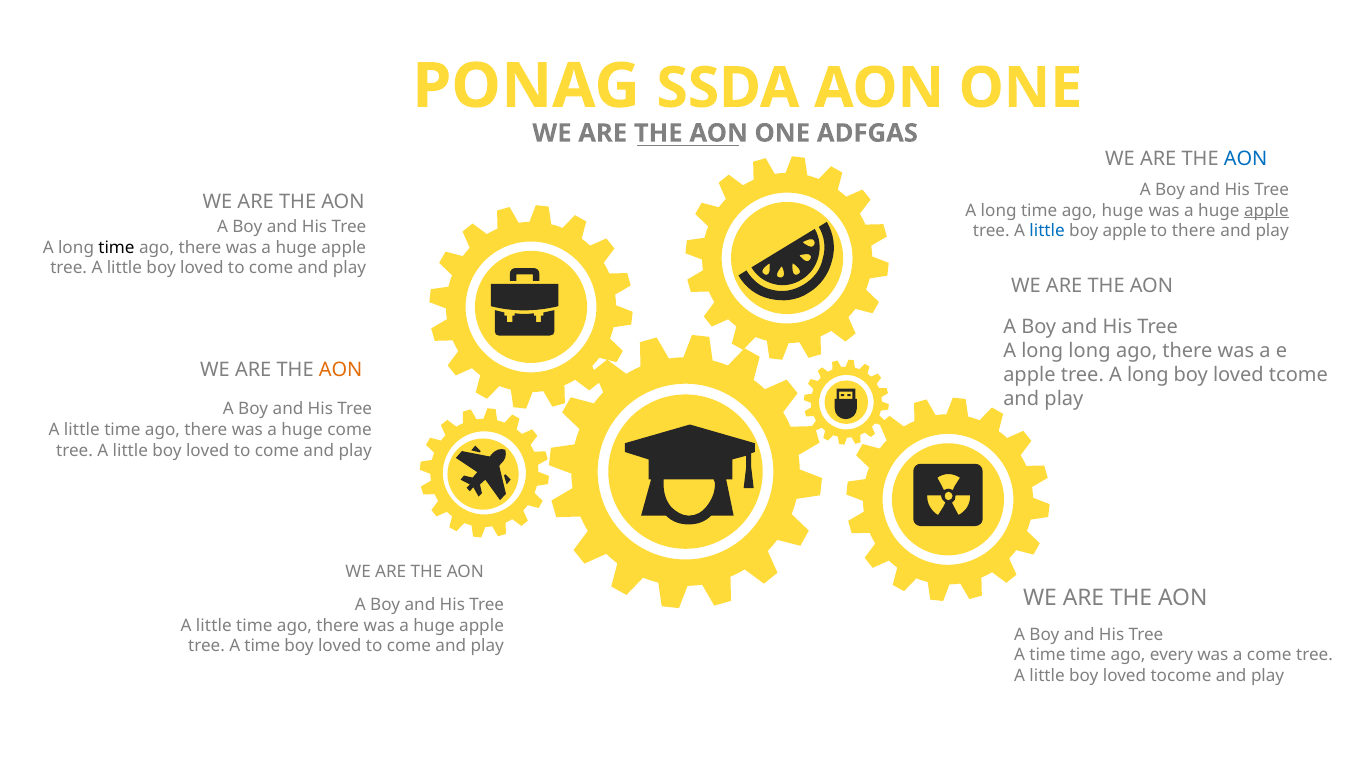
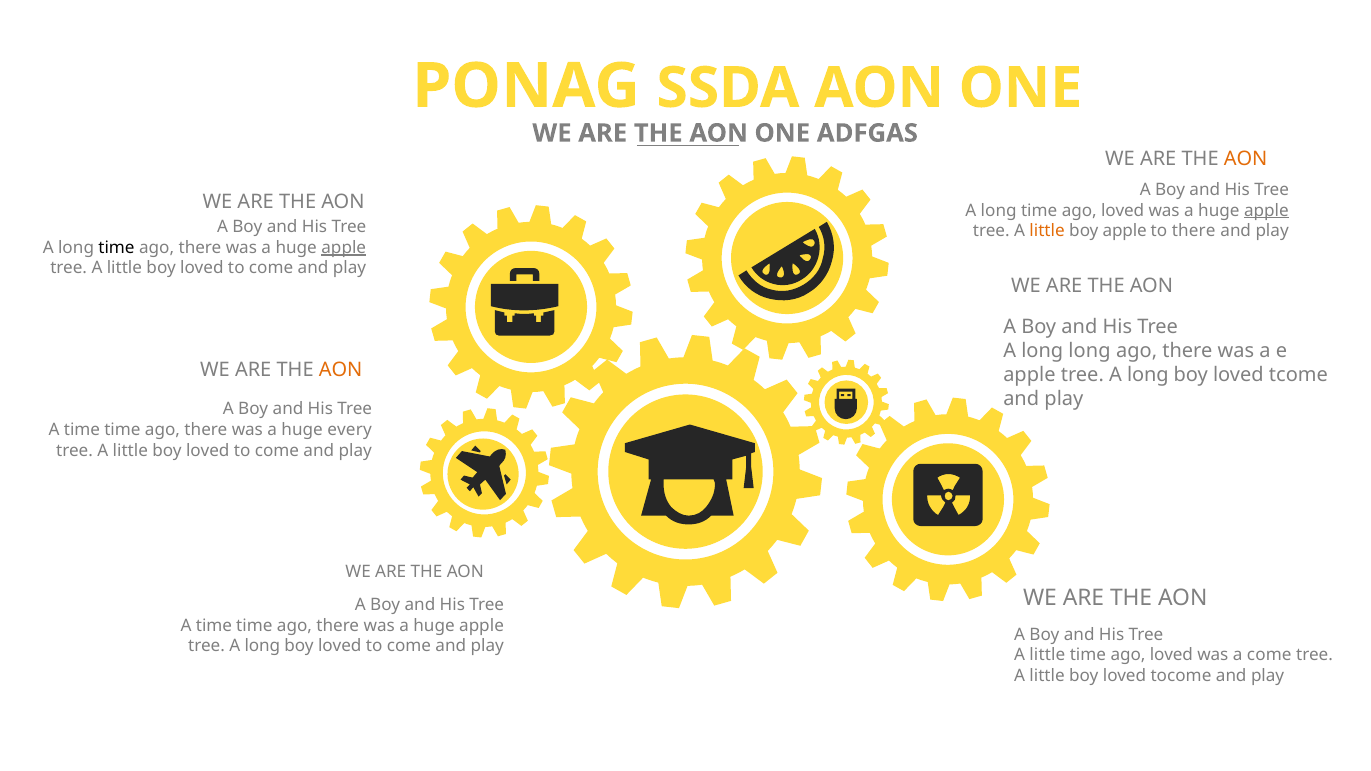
AON at (1246, 159) colour: blue -> orange
long time ago huge: huge -> loved
little at (1047, 231) colour: blue -> orange
apple at (344, 248) underline: none -> present
little at (82, 430): little -> time
huge come: come -> every
little at (214, 626): little -> time
time at (262, 646): time -> long
time at (1047, 655): time -> little
every at (1171, 655): every -> loved
